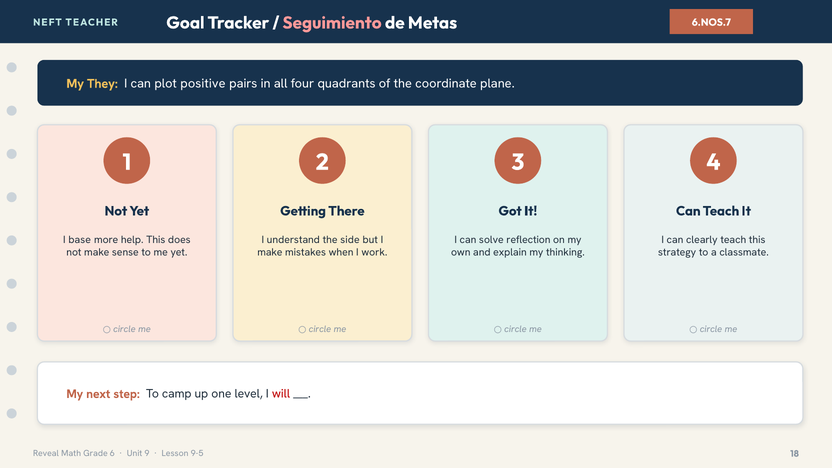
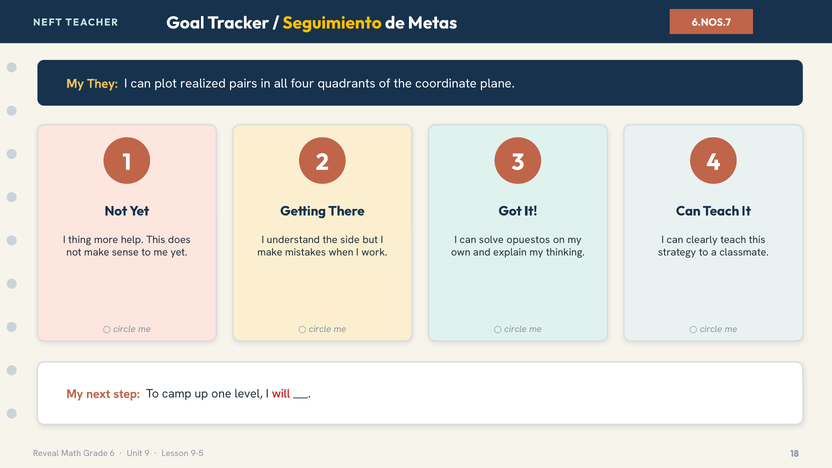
Seguimiento colour: pink -> yellow
positive: positive -> realized
base: base -> thing
reflection: reflection -> opuestos
